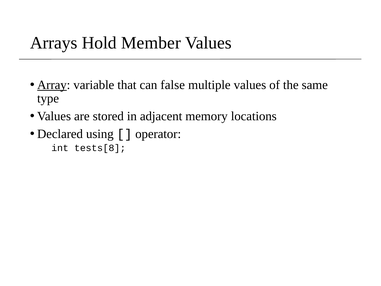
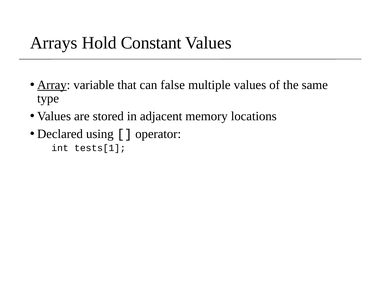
Member: Member -> Constant
tests[8: tests[8 -> tests[1
